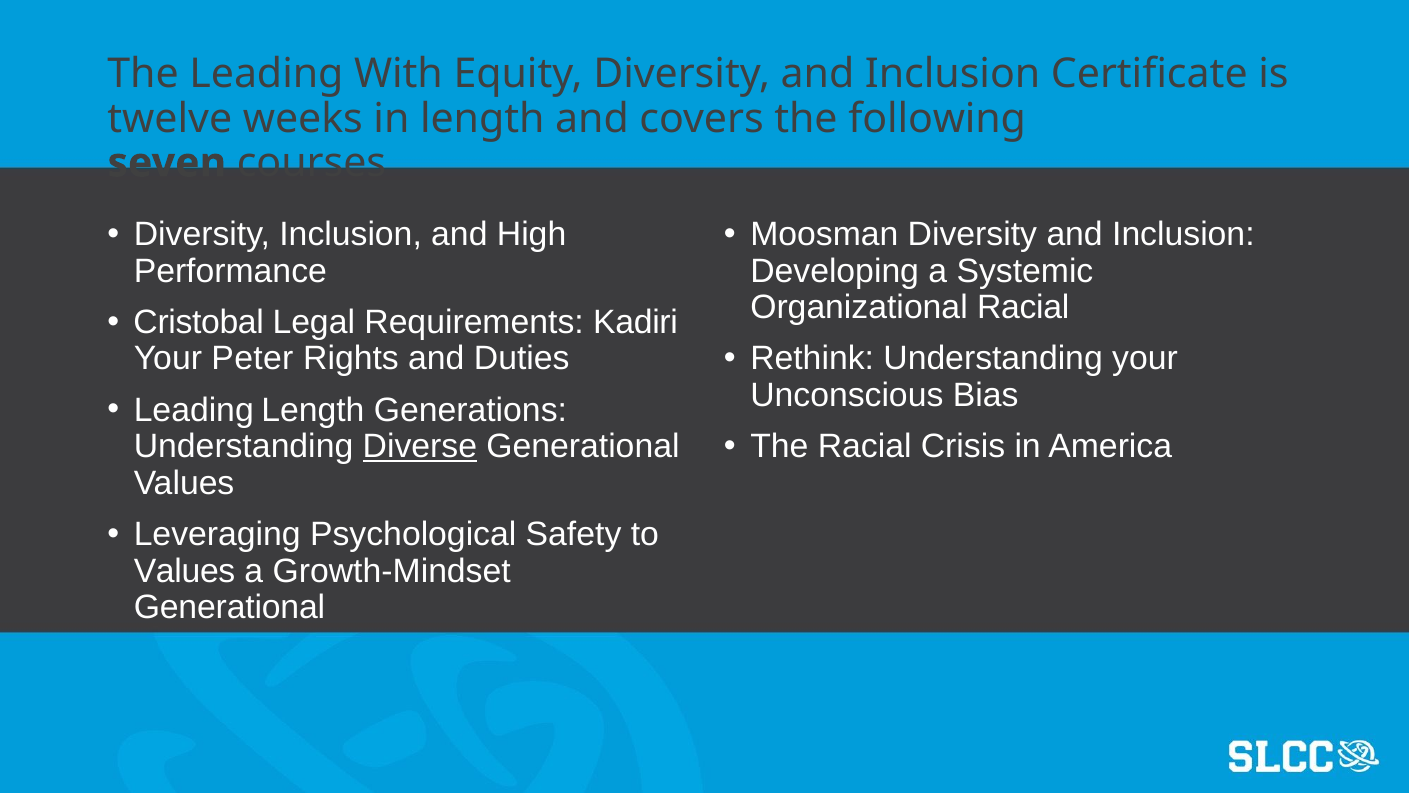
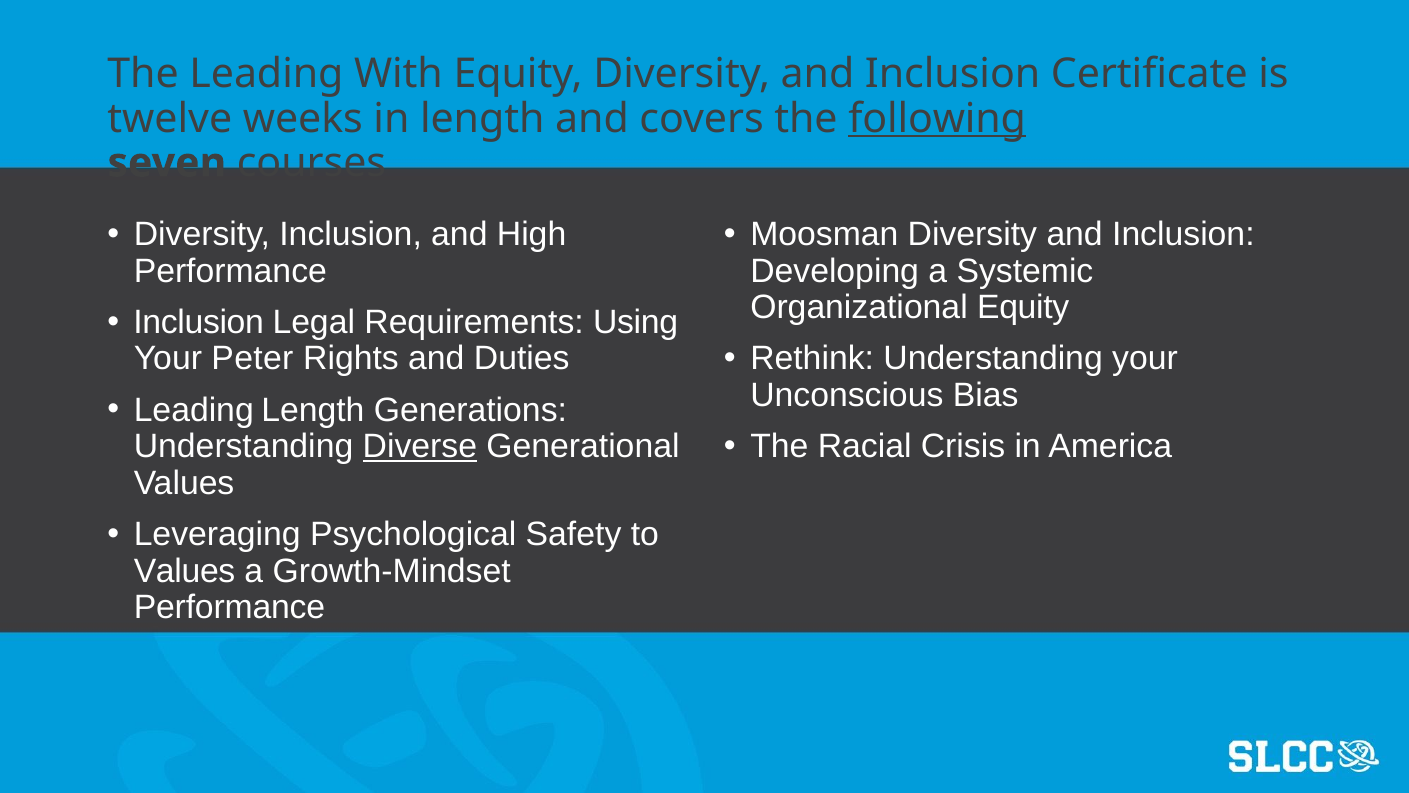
following underline: none -> present
Organizational Racial: Racial -> Equity
Cristobal at (199, 322): Cristobal -> Inclusion
Kadiri: Kadiri -> Using
Generational at (229, 607): Generational -> Performance
